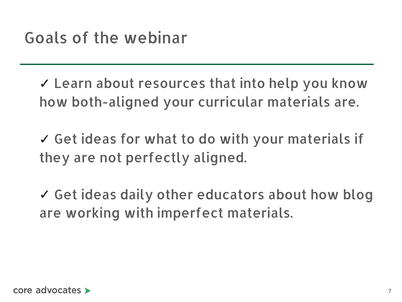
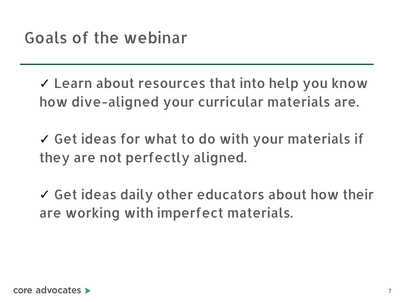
both-aligned: both-aligned -> dive-aligned
blog: blog -> their
